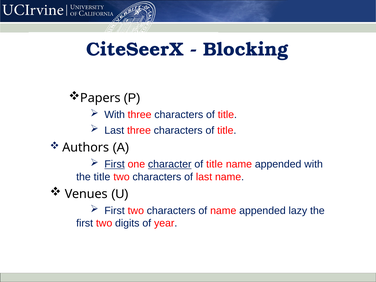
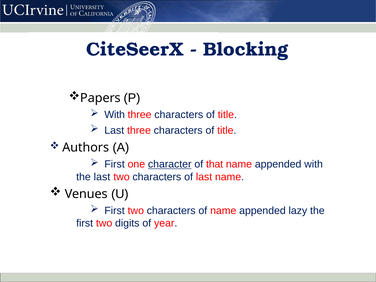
First at (115, 164) underline: present -> none
title at (214, 164): title -> that
the title: title -> last
